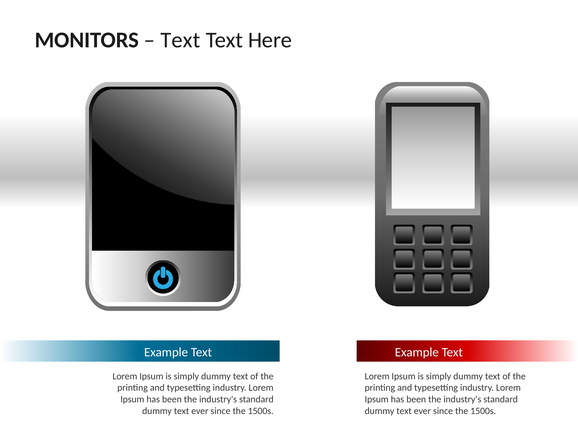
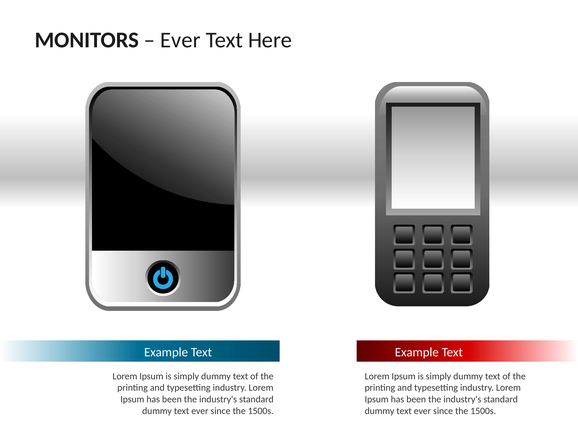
Text at (180, 40): Text -> Ever
